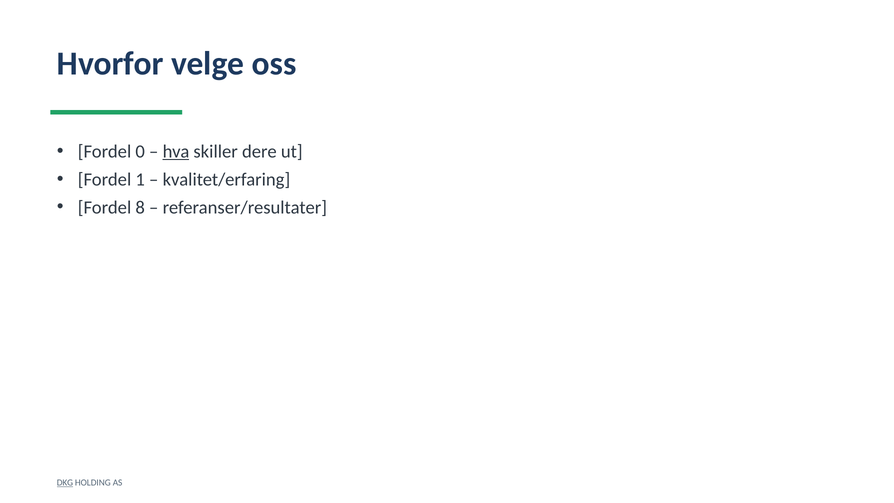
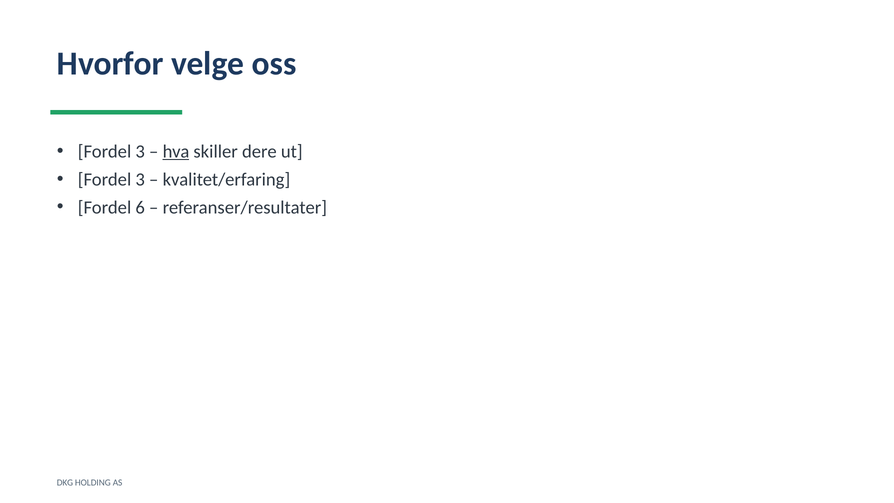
0 at (140, 151): 0 -> 3
1 at (140, 179): 1 -> 3
8: 8 -> 6
DKG underline: present -> none
